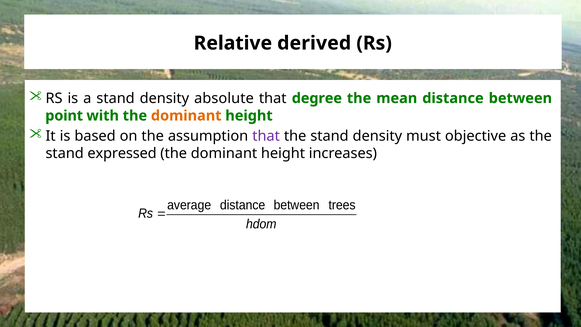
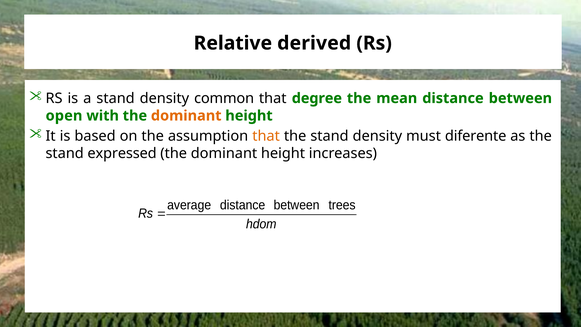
absolute: absolute -> common
point: point -> open
that at (266, 136) colour: purple -> orange
objective: objective -> diferente
